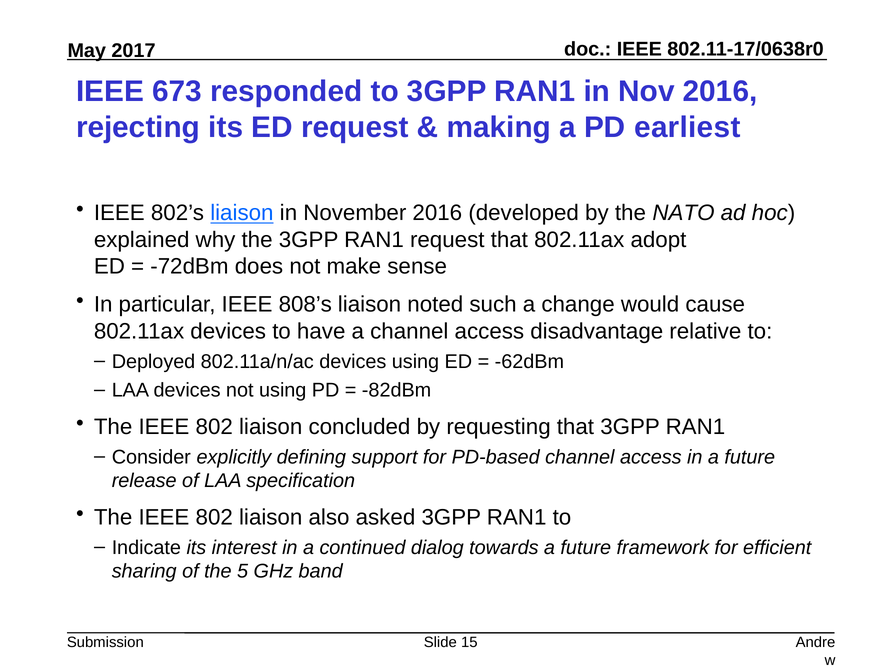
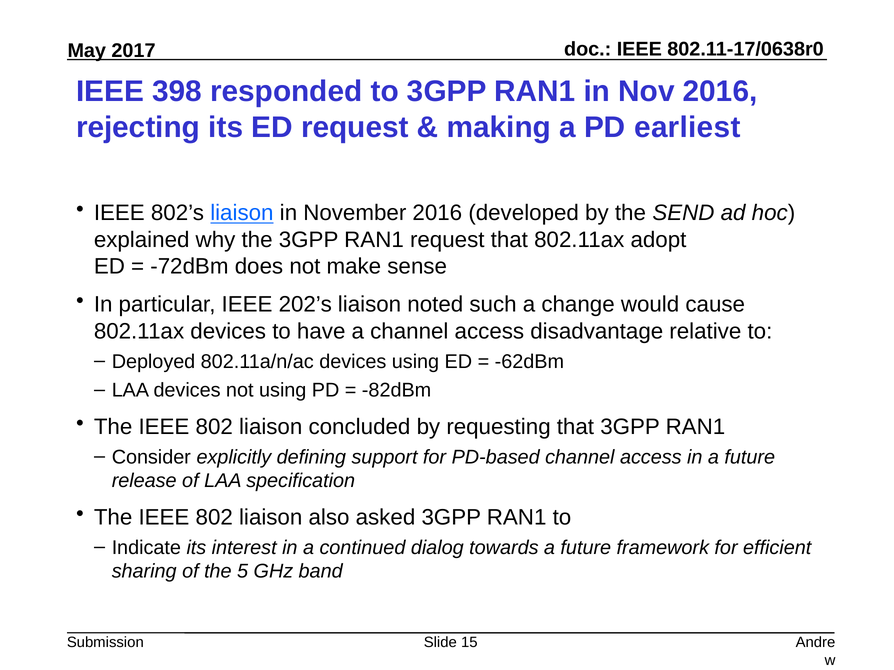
673: 673 -> 398
NATO: NATO -> SEND
808’s: 808’s -> 202’s
